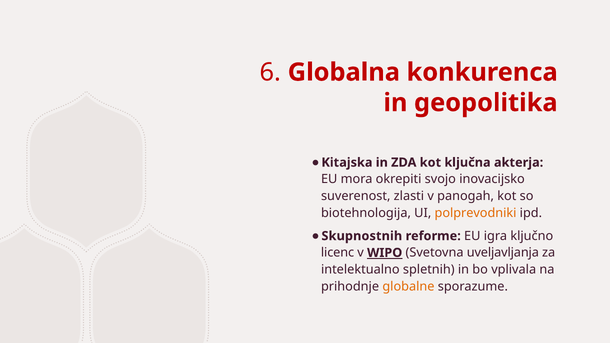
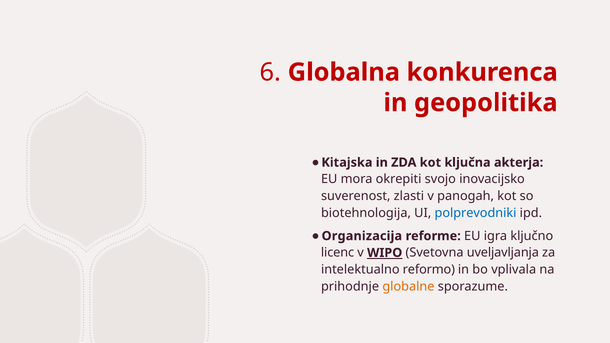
polprevodniki colour: orange -> blue
Skupnostnih: Skupnostnih -> Organizacija
spletnih: spletnih -> reformo
